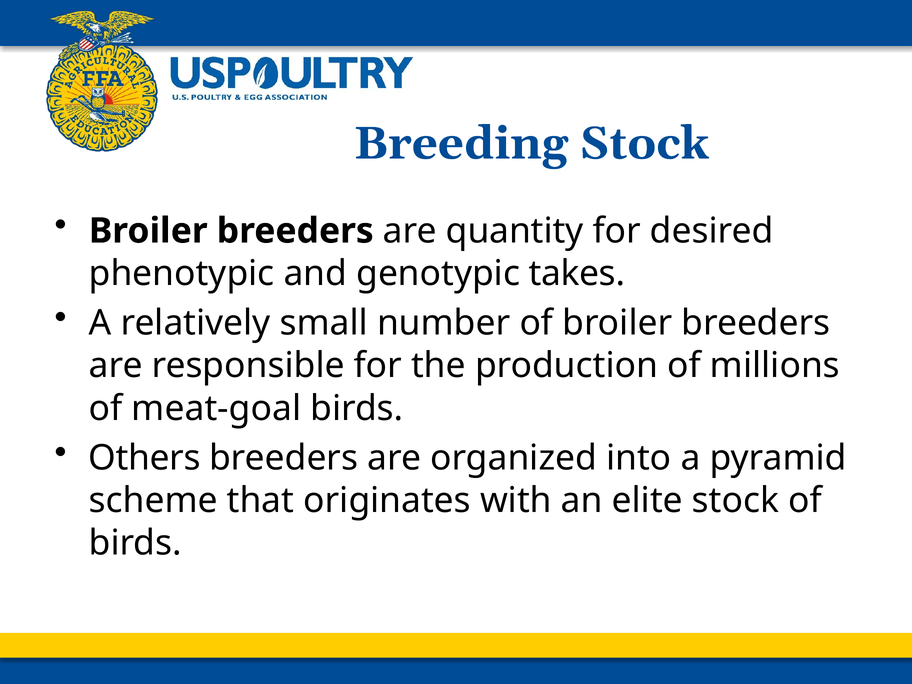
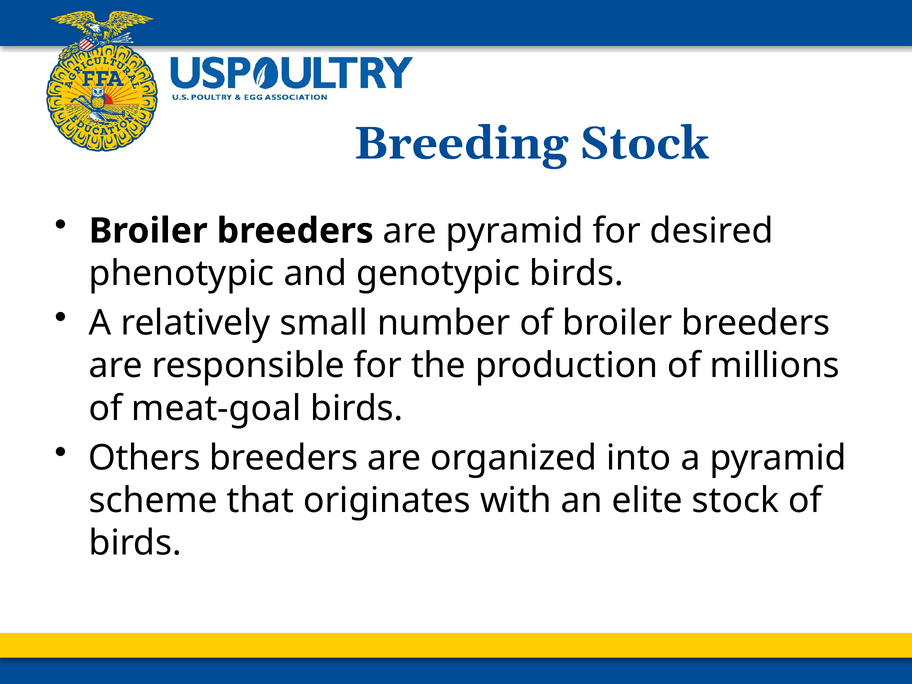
are quantity: quantity -> pyramid
genotypic takes: takes -> birds
